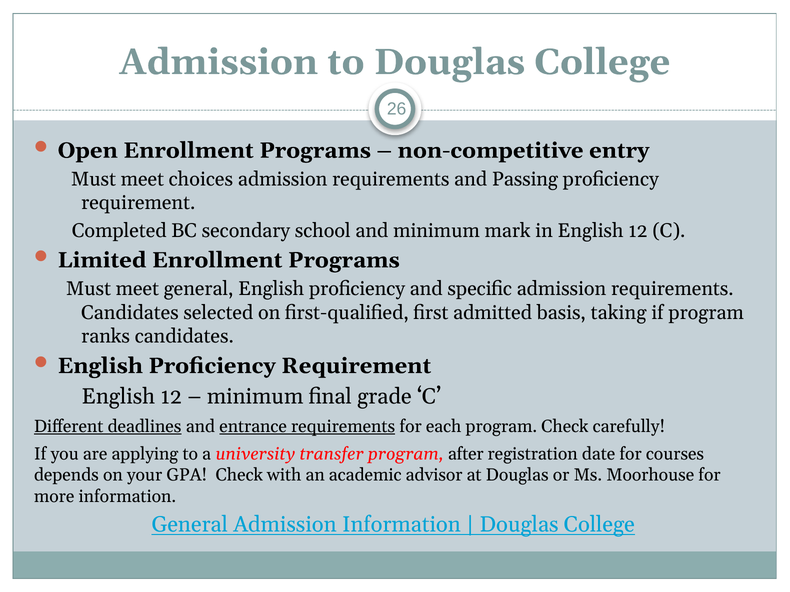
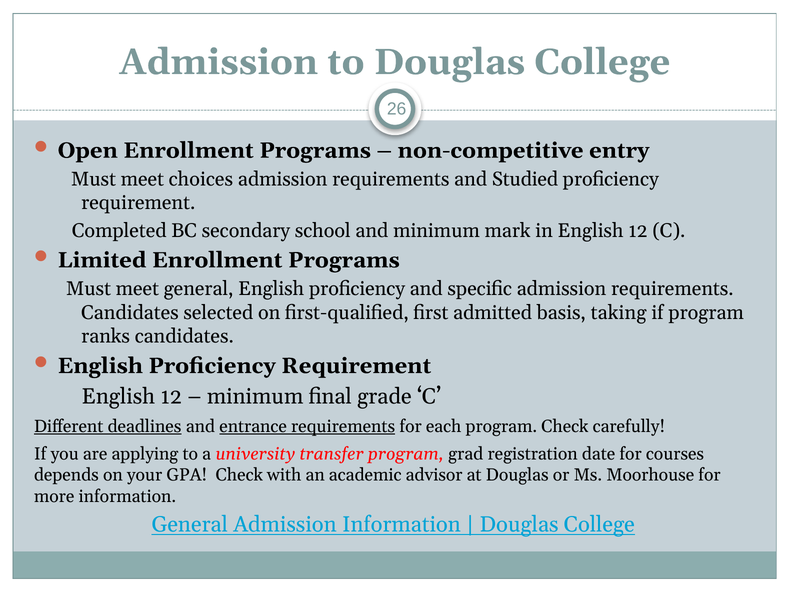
Passing: Passing -> Studied
after: after -> grad
